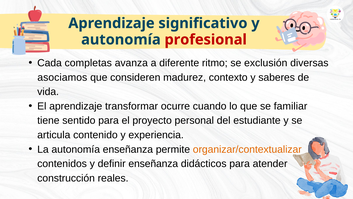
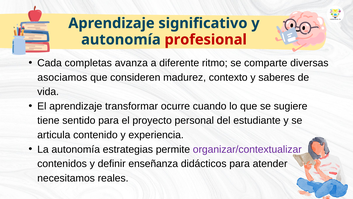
exclusión: exclusión -> comparte
familiar: familiar -> sugiere
autonomía enseñanza: enseñanza -> estrategias
organizar/contextualizar colour: orange -> purple
construcción: construcción -> necesitamos
